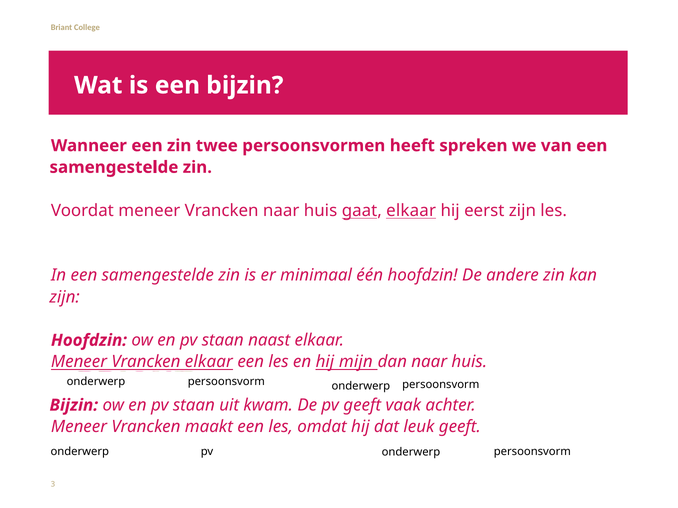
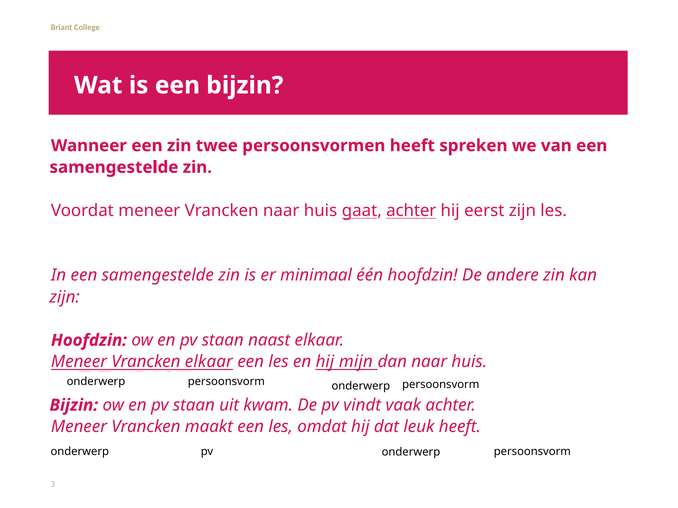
gaat elkaar: elkaar -> achter
pv geeft: geeft -> vindt
leuk geeft: geeft -> heeft
